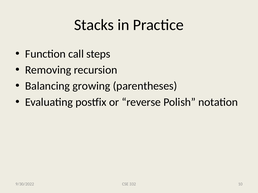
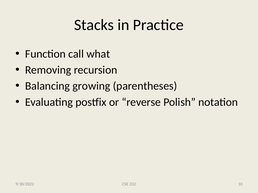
steps: steps -> what
